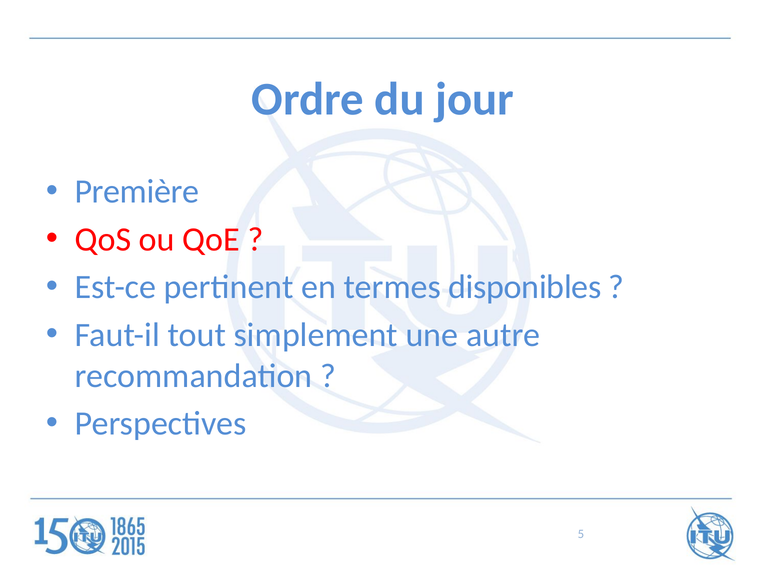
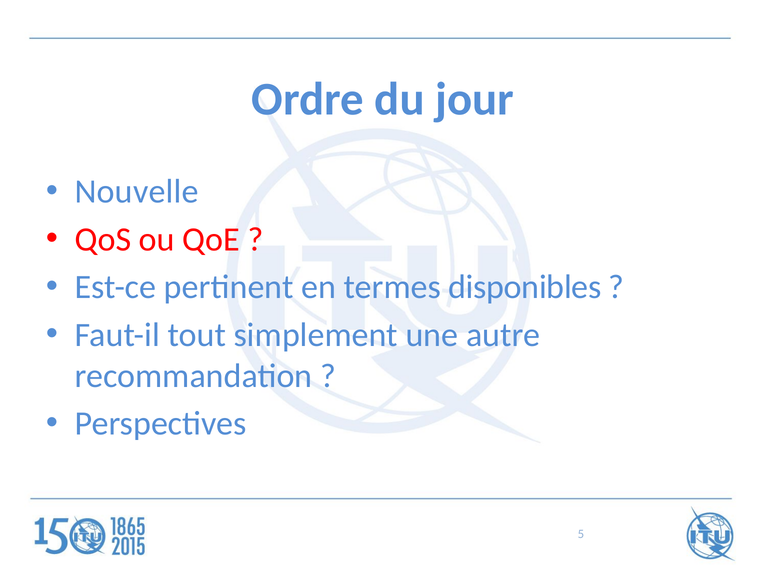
Première: Première -> Nouvelle
